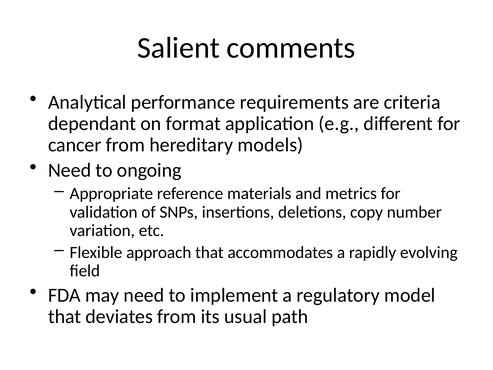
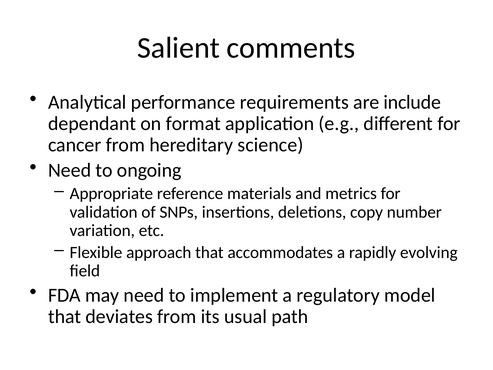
criteria: criteria -> include
models: models -> science
